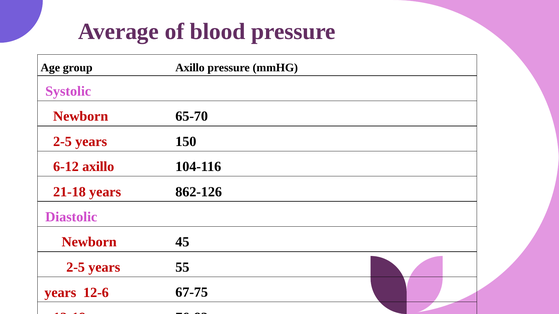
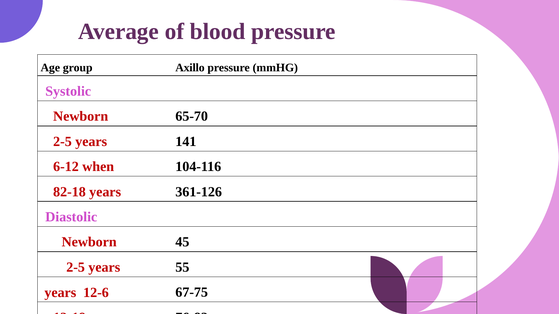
150: 150 -> 141
6-12 axillo: axillo -> when
21-18: 21-18 -> 82-18
862-126: 862-126 -> 361-126
